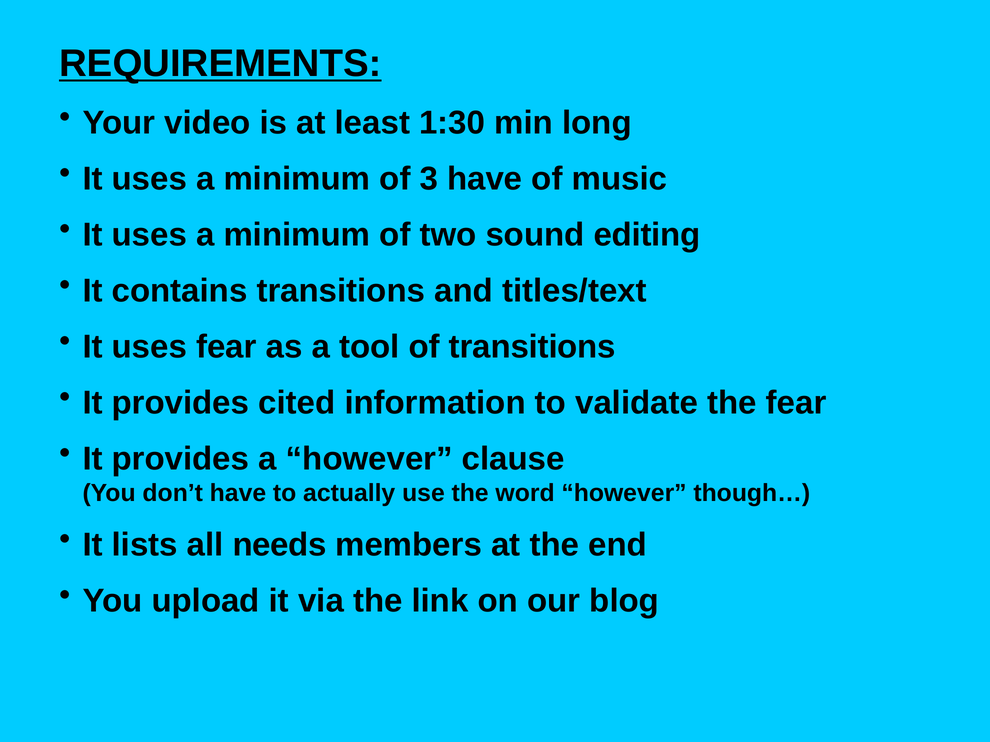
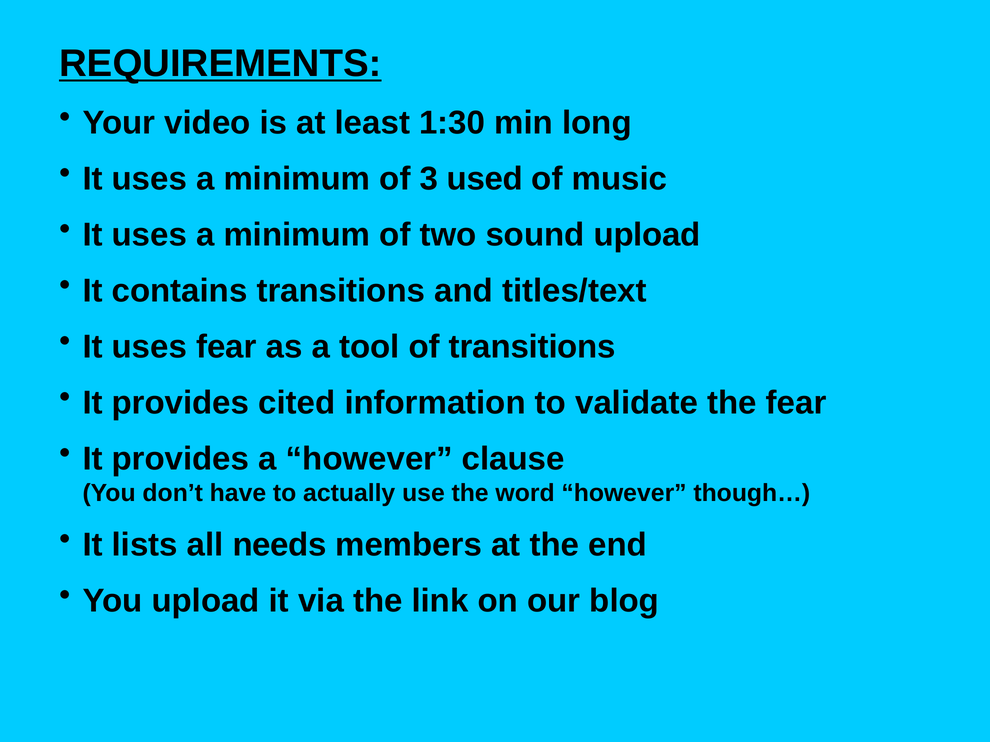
3 have: have -> used
sound editing: editing -> upload
